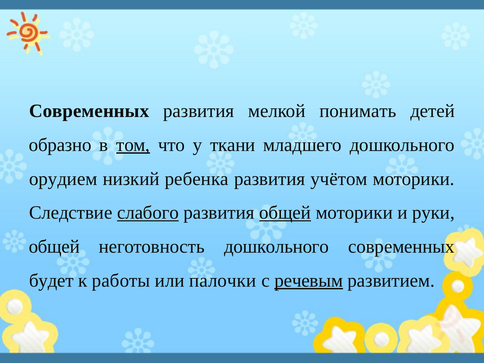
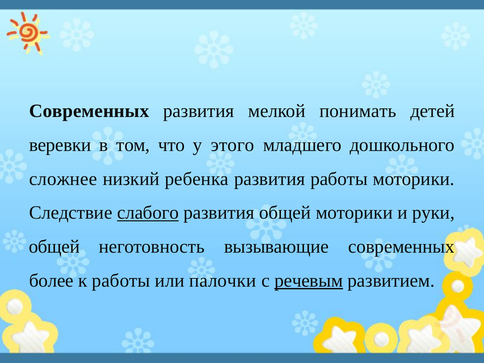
образно: образно -> веревки
том underline: present -> none
ткани: ткани -> этого
орудием: орудием -> сложнее
развития учётом: учётом -> работы
общей at (285, 213) underline: present -> none
неготовность дошкольного: дошкольного -> вызывающие
будет: будет -> более
